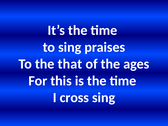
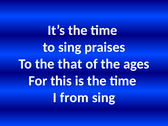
cross: cross -> from
